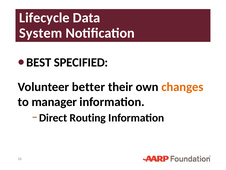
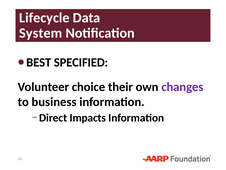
better: better -> choice
changes colour: orange -> purple
manager: manager -> business
Routing: Routing -> Impacts
